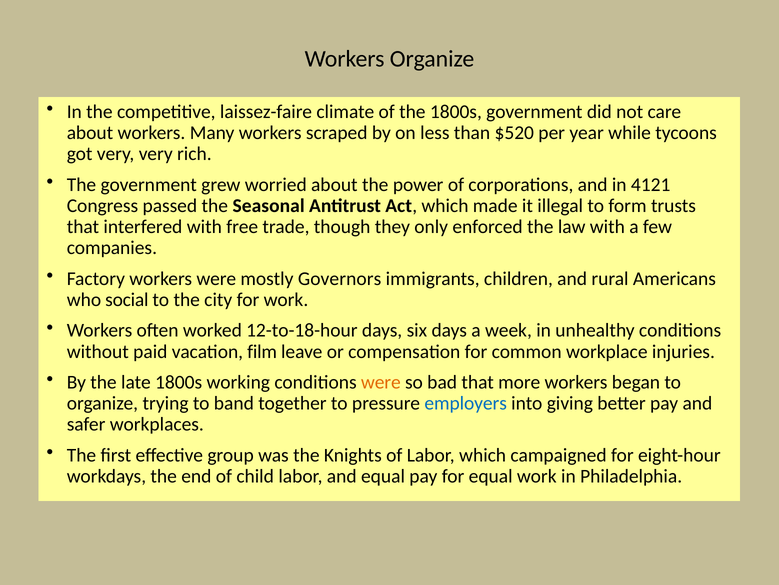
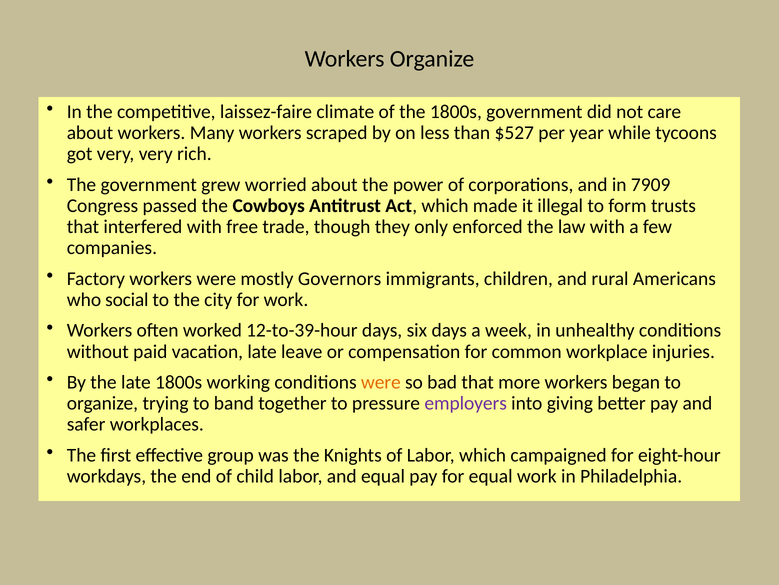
$520: $520 -> $527
4121: 4121 -> 7909
Seasonal: Seasonal -> Cowboys
12-to-18-hour: 12-to-18-hour -> 12-to-39-hour
vacation film: film -> late
employers colour: blue -> purple
